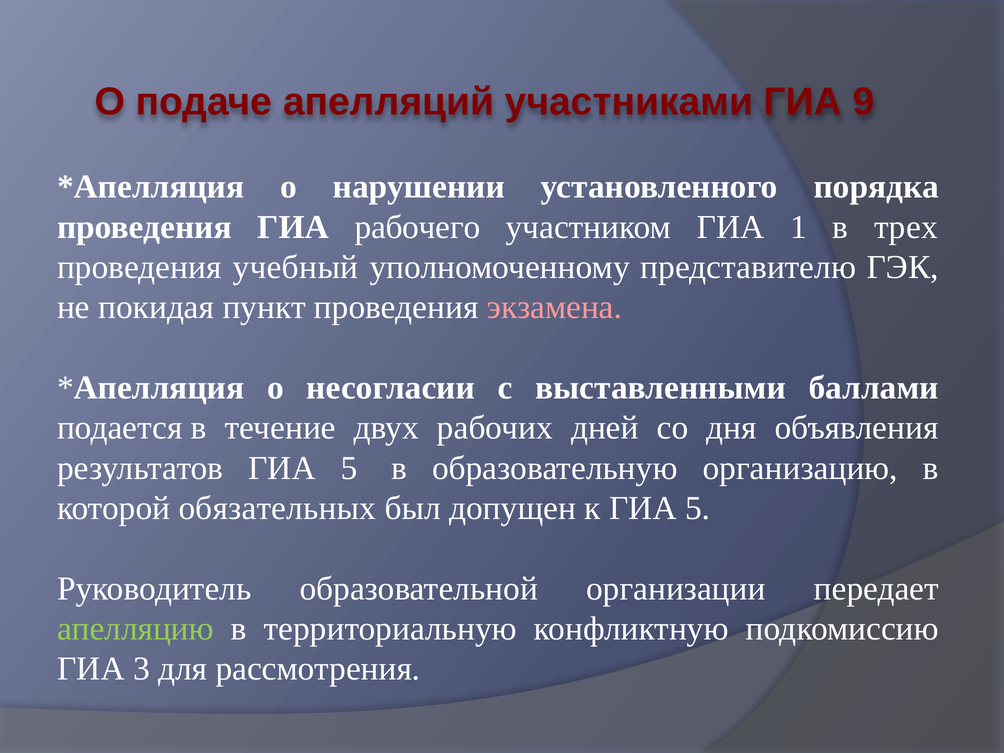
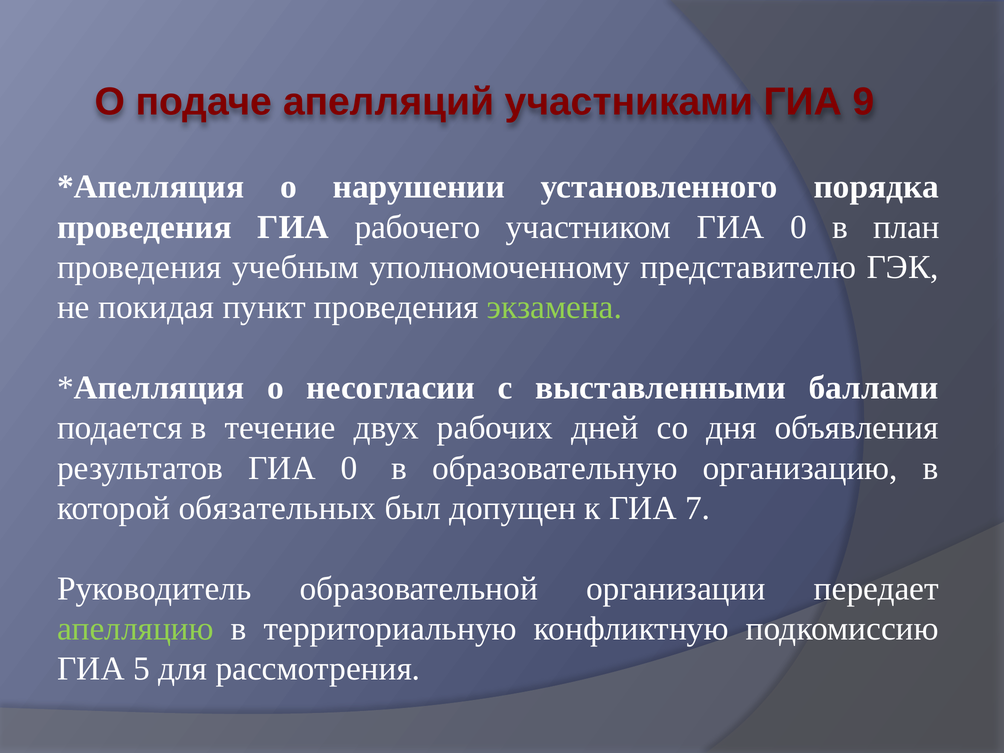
участником ГИА 1: 1 -> 0
трех: трех -> план
учебный: учебный -> учебным
экзамена colour: pink -> light green
результатов ГИА 5: 5 -> 0
к ГИА 5: 5 -> 7
3: 3 -> 5
